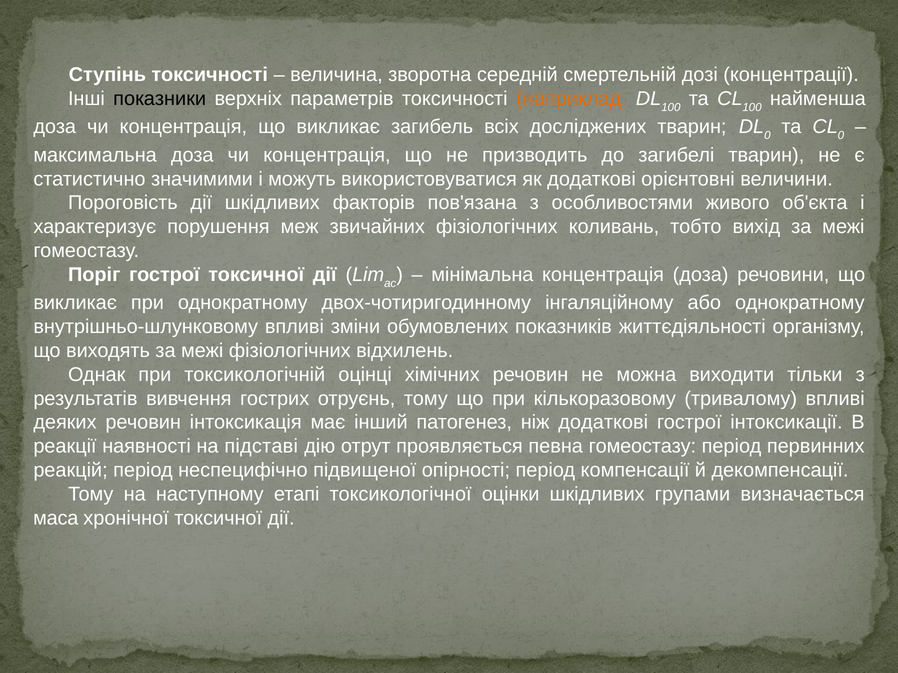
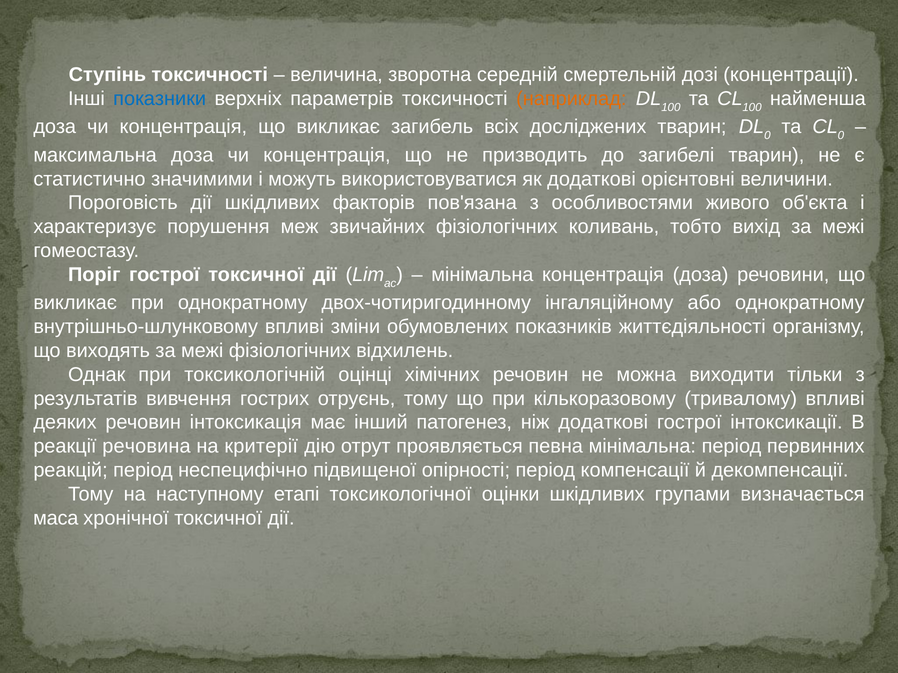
показники colour: black -> blue
наявності: наявності -> речовина
підставі: підставі -> критерії
певна гомеостазу: гомеостазу -> мінімальна
